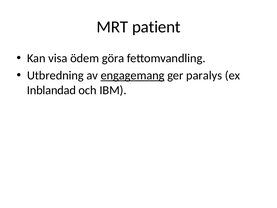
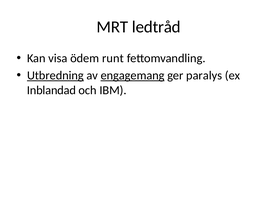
patient: patient -> ledtråd
göra: göra -> runt
Utbredning underline: none -> present
